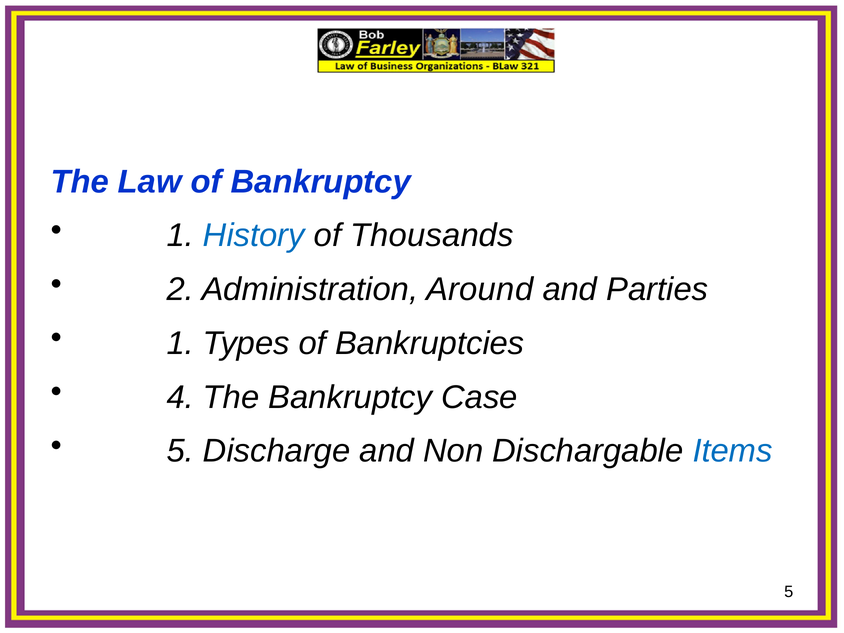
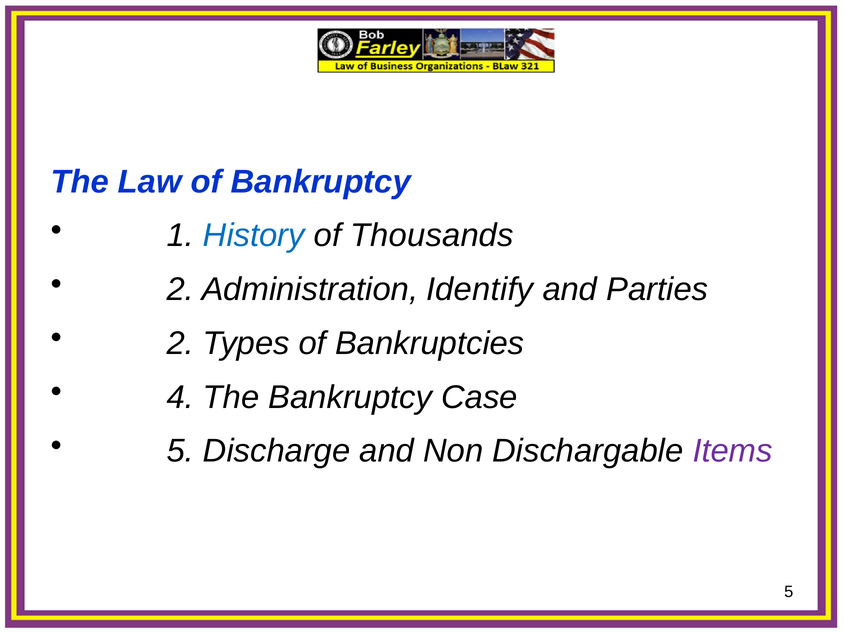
Around: Around -> Identify
1 at (180, 343): 1 -> 2
Items colour: blue -> purple
